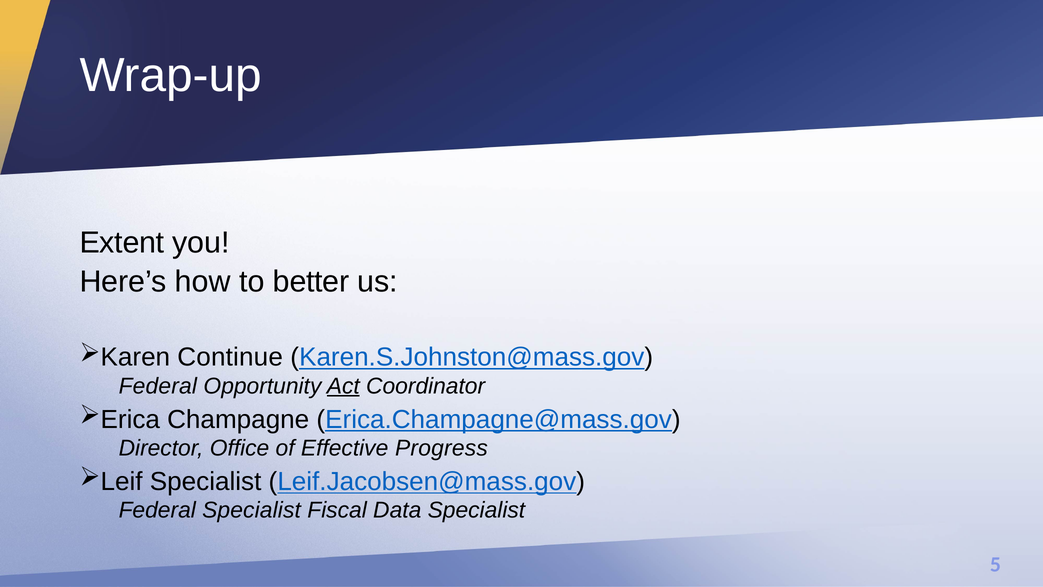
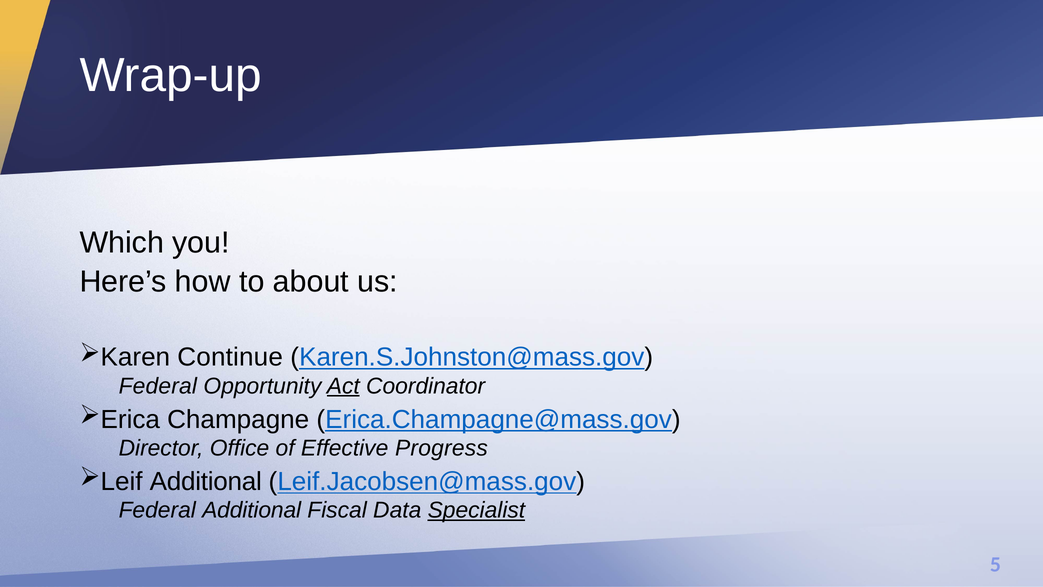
Extent: Extent -> Which
better: better -> about
Specialist at (206, 481): Specialist -> Additional
Federal Specialist: Specialist -> Additional
Specialist at (476, 510) underline: none -> present
